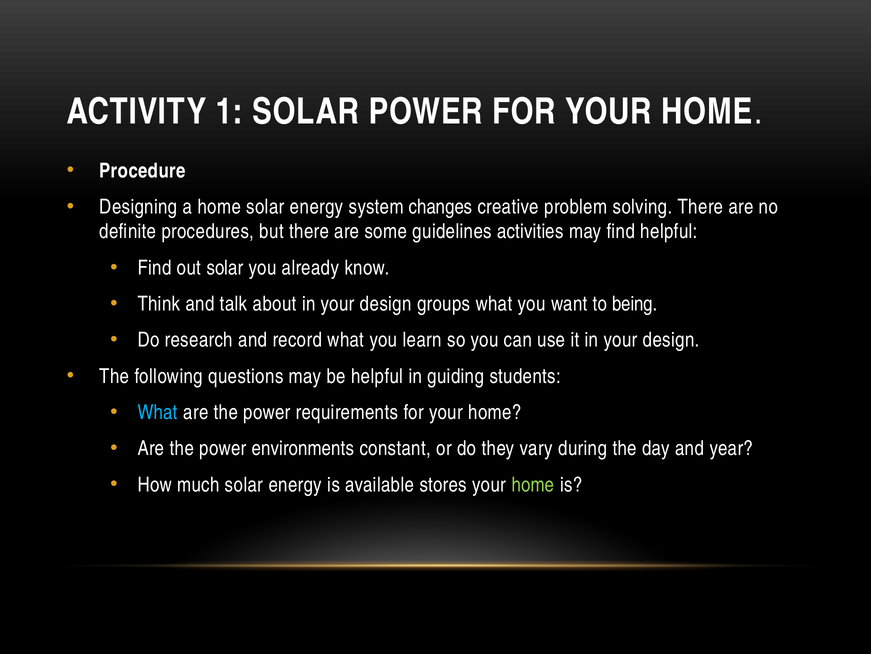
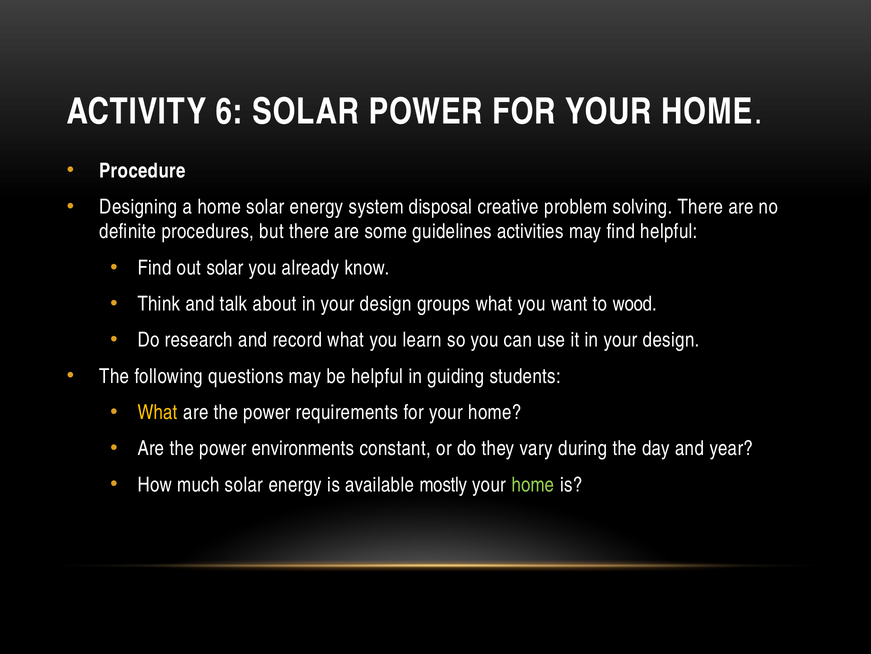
1: 1 -> 6
changes: changes -> disposal
being: being -> wood
What at (158, 412) colour: light blue -> yellow
stores: stores -> mostly
